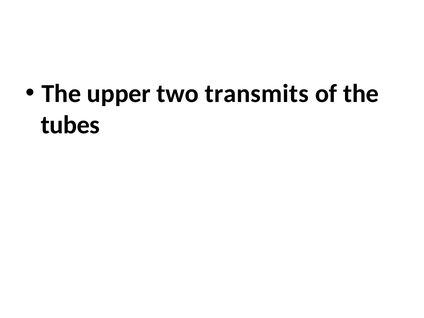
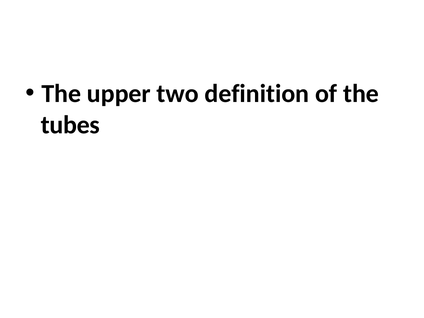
transmits: transmits -> definition
